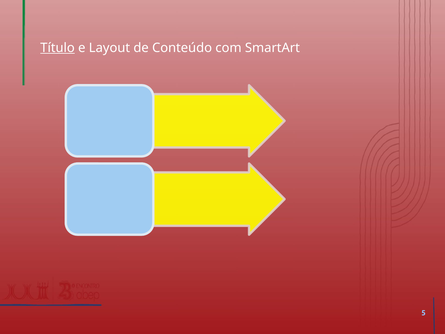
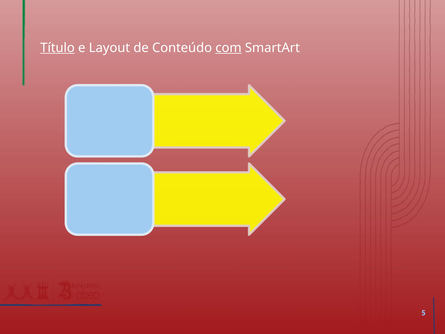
com underline: none -> present
